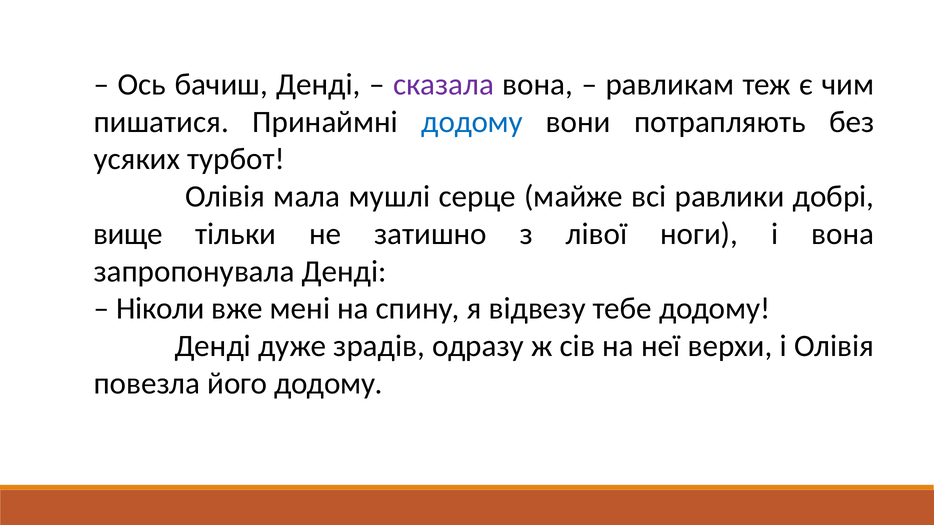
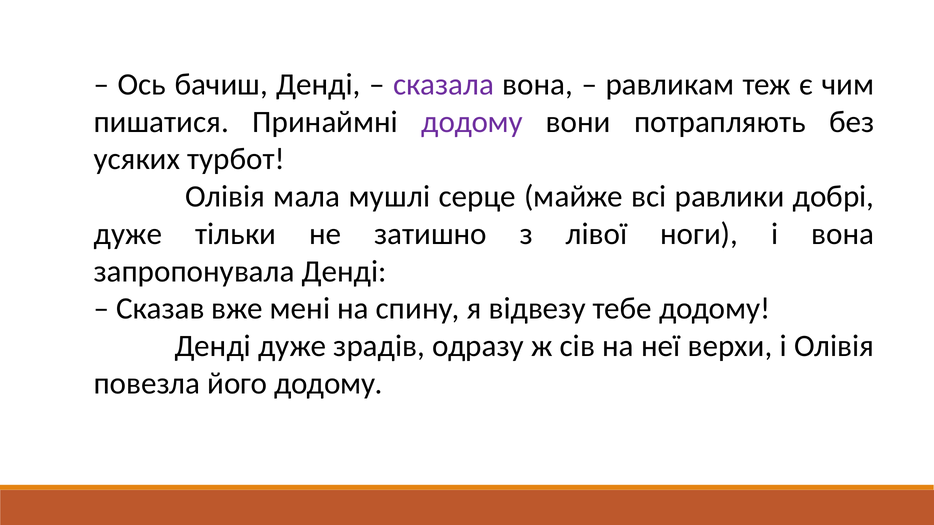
додому at (472, 122) colour: blue -> purple
вище at (128, 234): вище -> дуже
Ніколи: Ніколи -> Сказав
